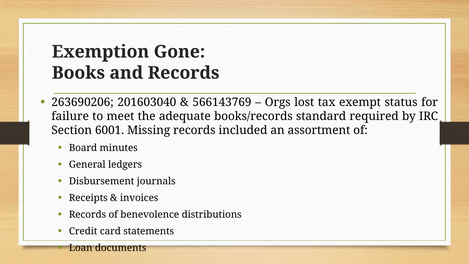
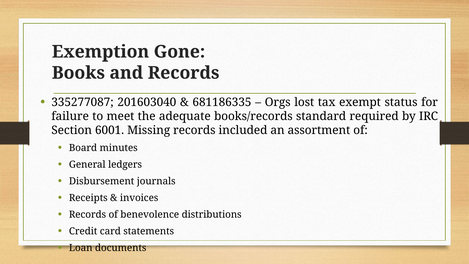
263690206: 263690206 -> 335277087
566143769: 566143769 -> 681186335
